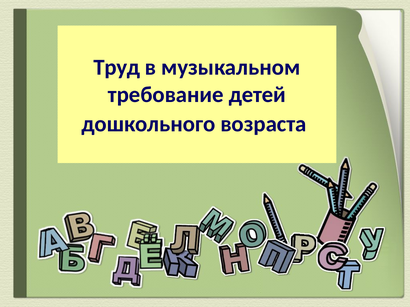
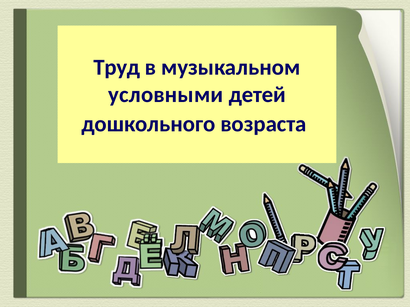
требование: требование -> условными
